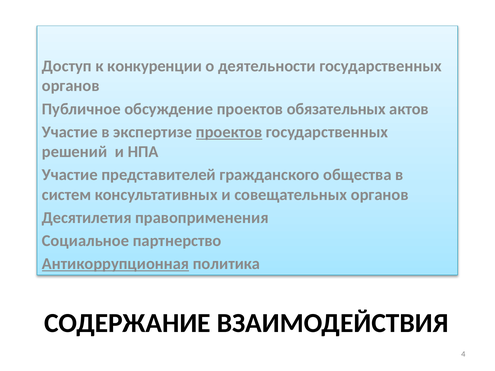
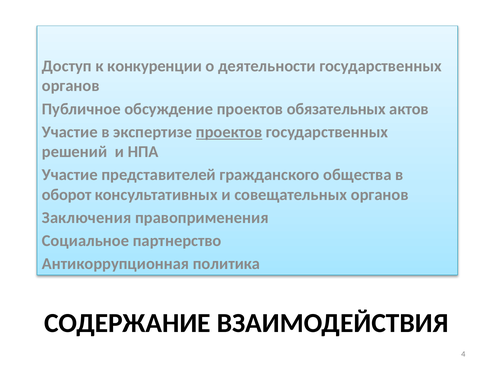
систем: систем -> оборот
Десятилетия: Десятилетия -> Заключения
Антикоррупционная underline: present -> none
